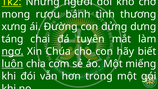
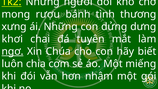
ái Đường: Đường -> Những
táng: táng -> khơi
luôn underline: present -> none
trong: trong -> nhậm
